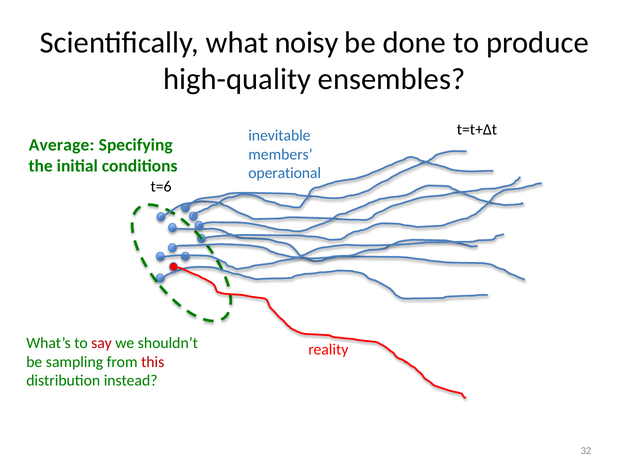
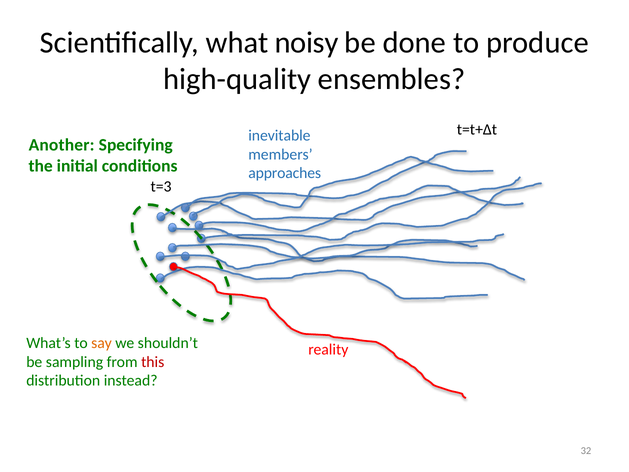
Average: Average -> Another
operational: operational -> approaches
t=6: t=6 -> t=3
say colour: red -> orange
